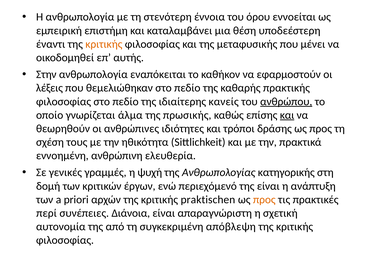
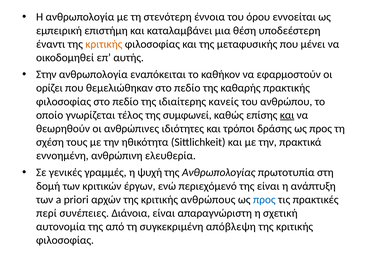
λέξεις: λέξεις -> ορίζει
ανθρώπου underline: present -> none
άλμα: άλμα -> τέλος
πρωσικής: πρωσικής -> συμφωνεί
κατηγορικής: κατηγορικής -> πρωτοτυπία
praktischen: praktischen -> ανθρώπους
προς at (264, 200) colour: orange -> blue
